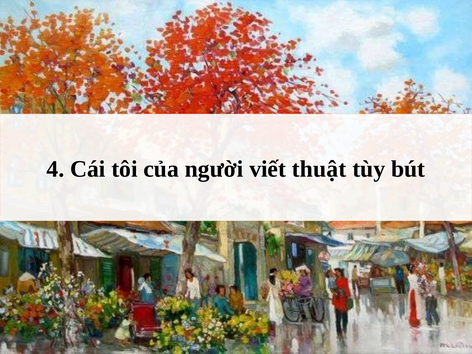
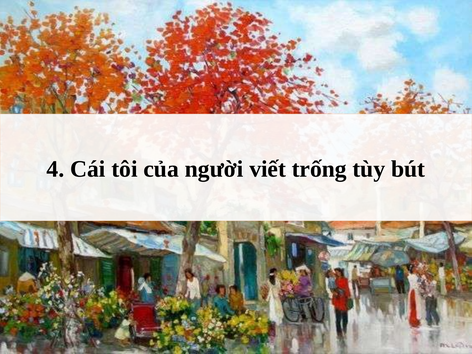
thuật: thuật -> trống
